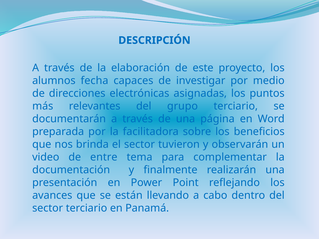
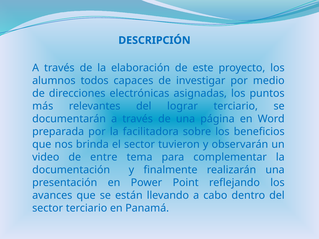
fecha: fecha -> todos
grupo: grupo -> lograr
